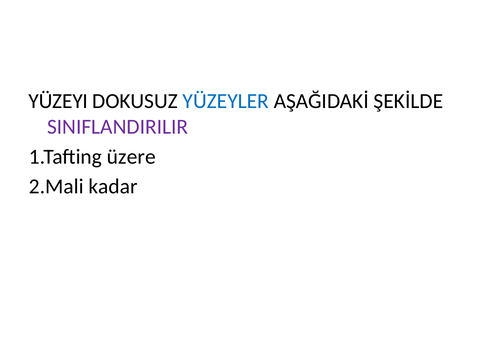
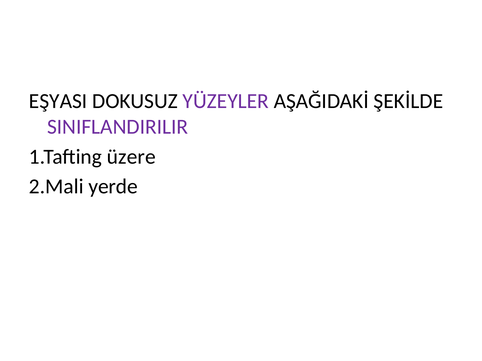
YÜZEYI: YÜZEYI -> EŞYASI
YÜZEYLER colour: blue -> purple
kadar: kadar -> yerde
